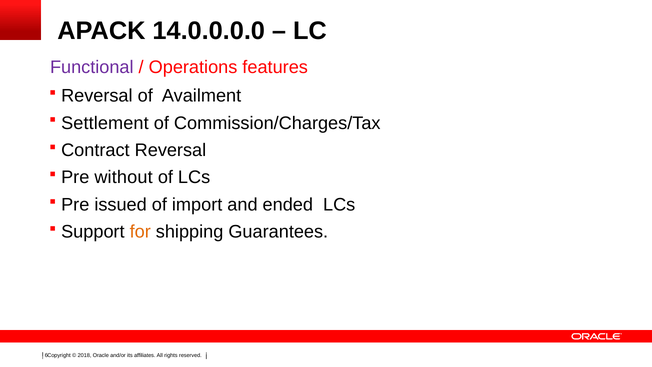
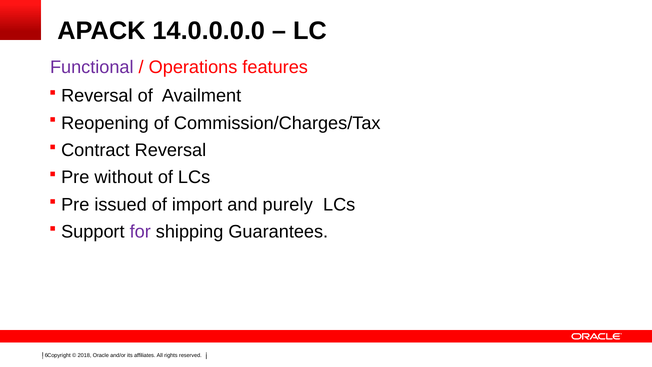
Settlement: Settlement -> Reopening
ended: ended -> purely
for colour: orange -> purple
